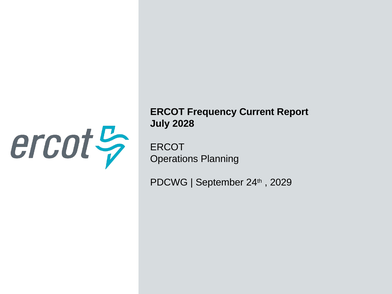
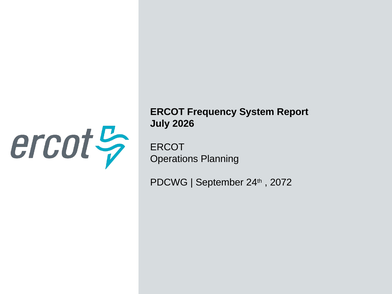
Current: Current -> System
2028: 2028 -> 2026
2029: 2029 -> 2072
